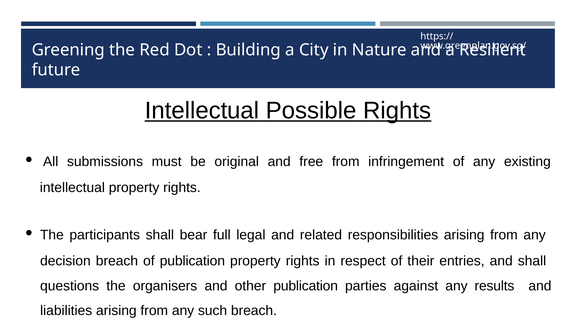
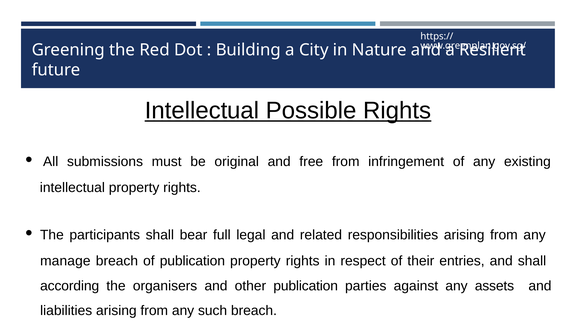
decision: decision -> manage
questions: questions -> according
results: results -> assets
